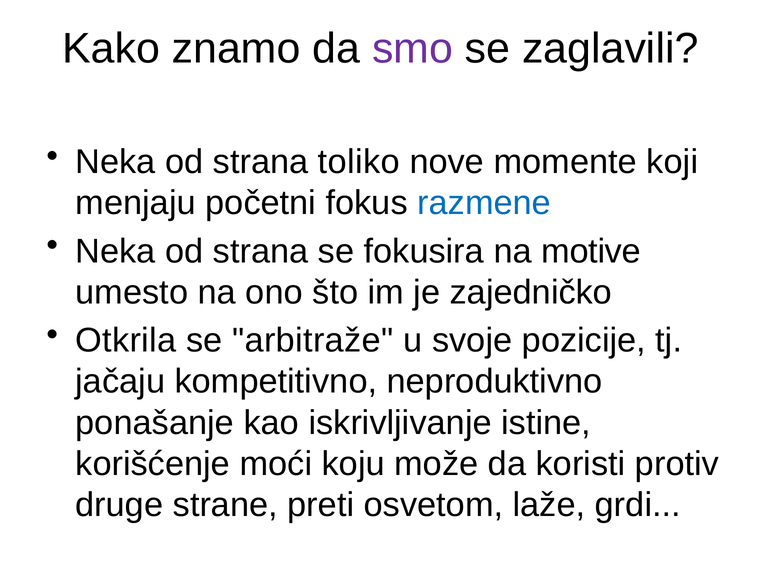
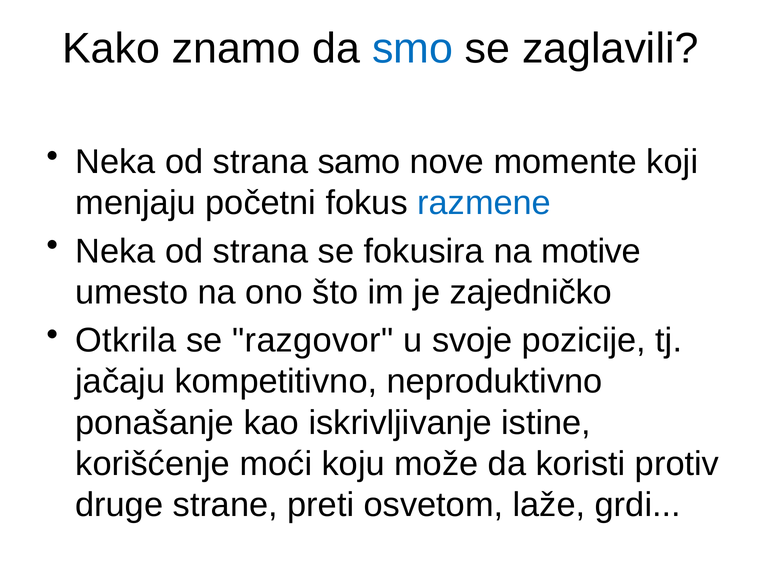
smo colour: purple -> blue
toliko: toliko -> samo
arbitraže: arbitraže -> razgovor
